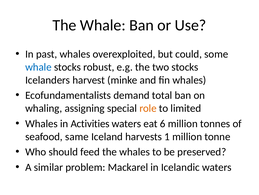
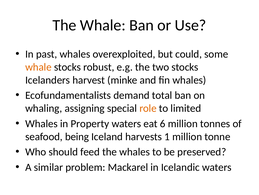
whale at (38, 67) colour: blue -> orange
Activities: Activities -> Property
same: same -> being
